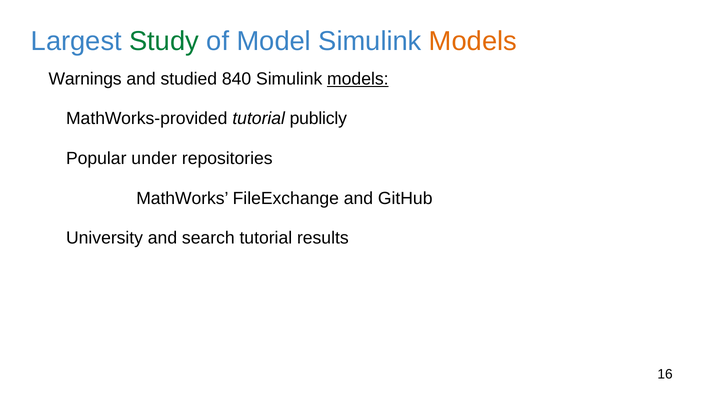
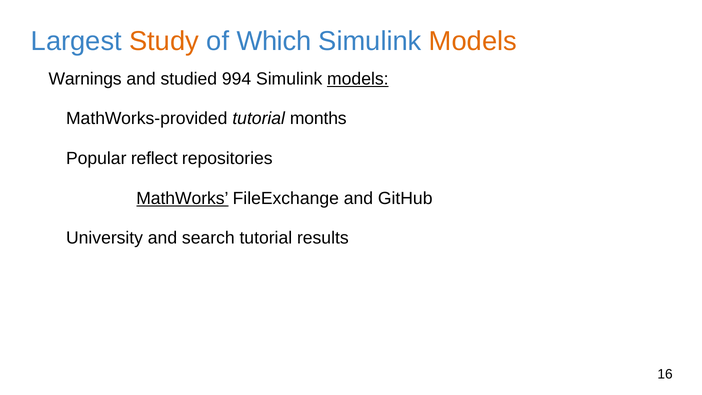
Study colour: green -> orange
Model: Model -> Which
840: 840 -> 994
publicly: publicly -> months
under: under -> reflect
MathWorks underline: none -> present
